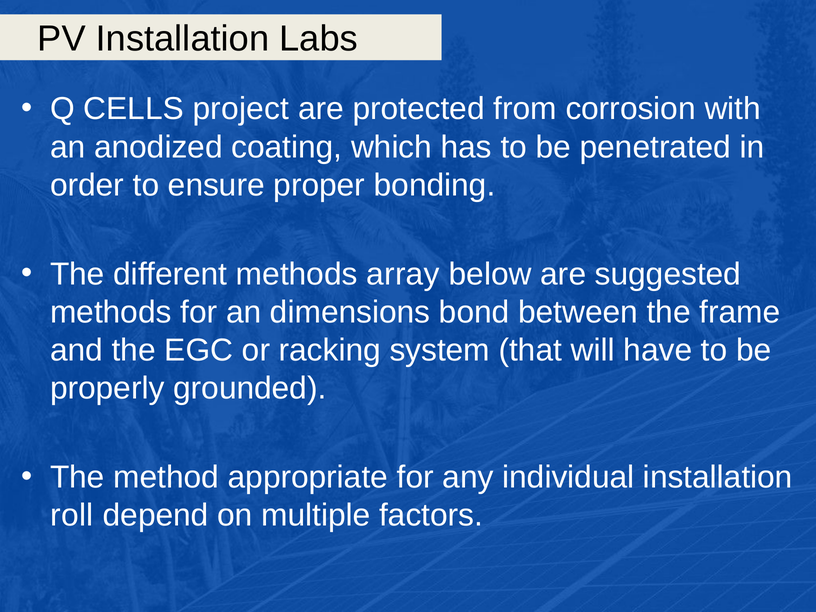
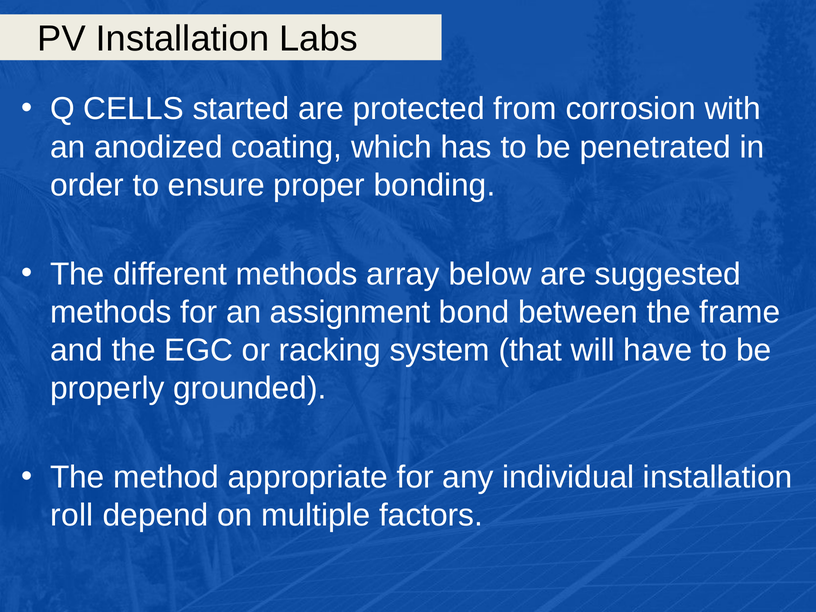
project: project -> started
dimensions: dimensions -> assignment
